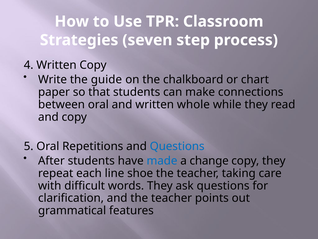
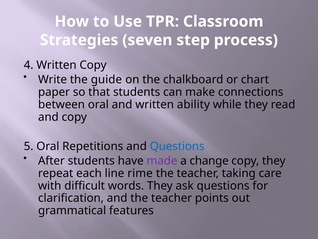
whole: whole -> ability
made colour: blue -> purple
shoe: shoe -> rime
